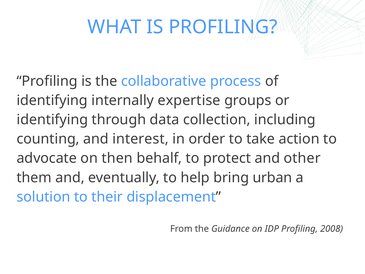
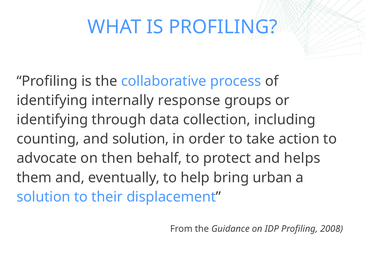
expertise: expertise -> response
and interest: interest -> solution
other: other -> helps
